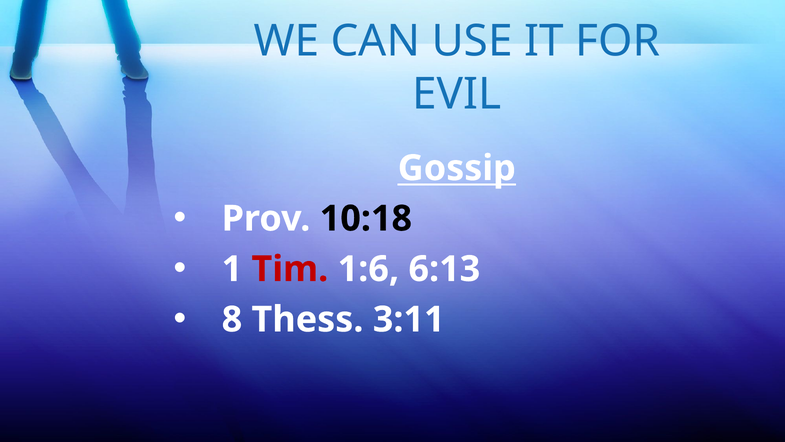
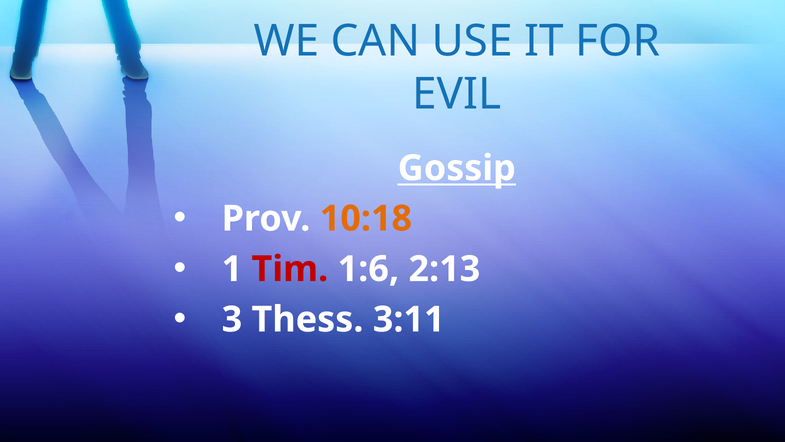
10:18 colour: black -> orange
6:13: 6:13 -> 2:13
8: 8 -> 3
